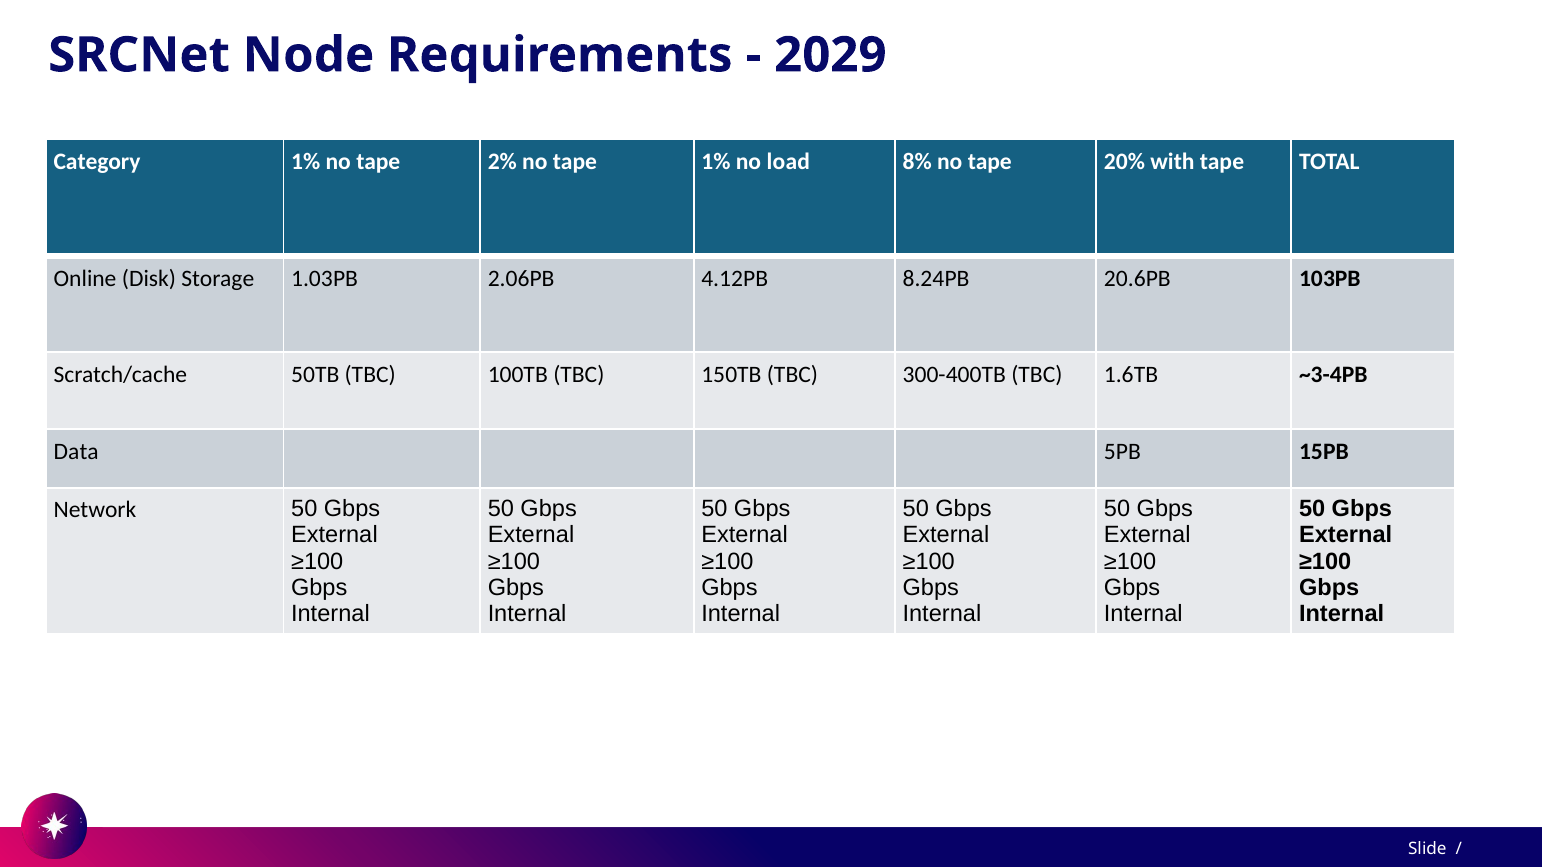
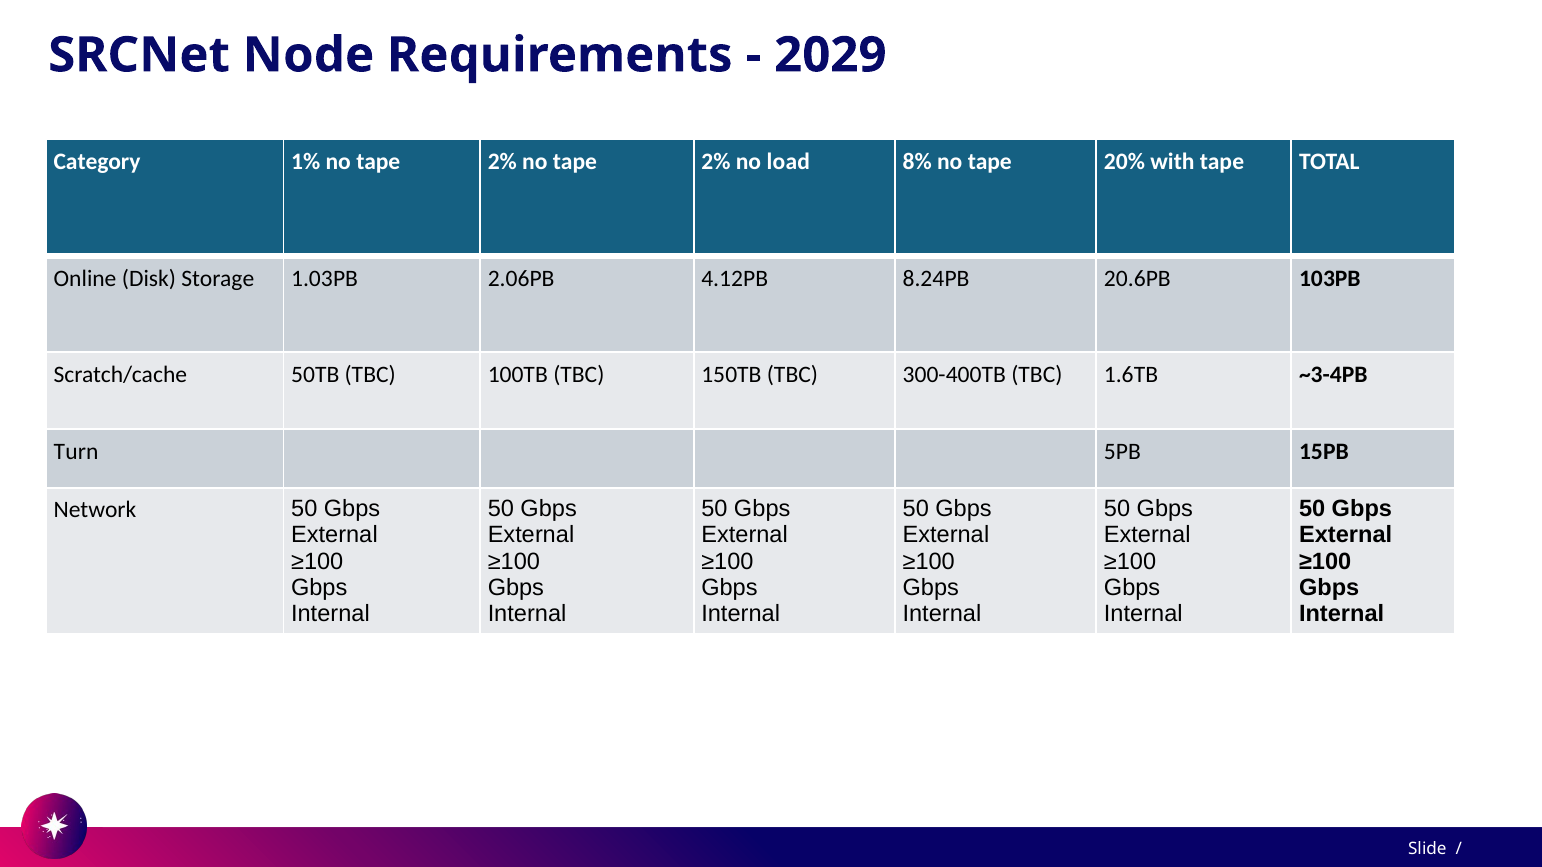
2% no tape 1%: 1% -> 2%
Data: Data -> Turn
